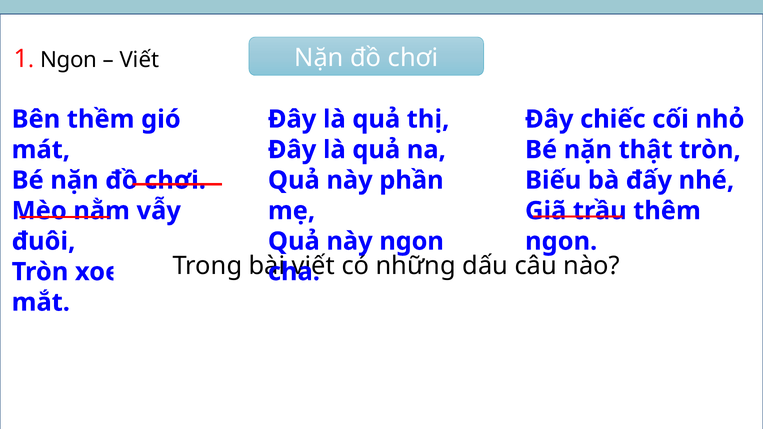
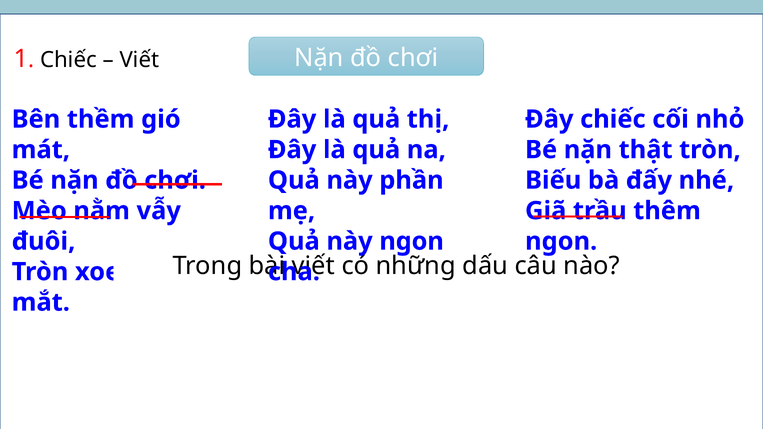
Ngon at (69, 60): Ngon -> Chiếc
